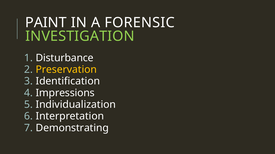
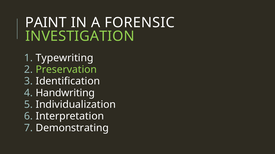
Disturbance: Disturbance -> Typewriting
Preservation colour: yellow -> light green
Impressions: Impressions -> Handwriting
